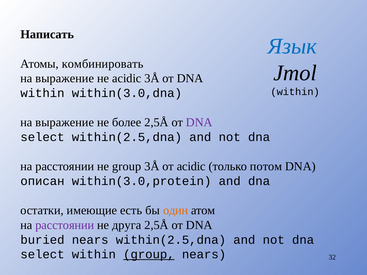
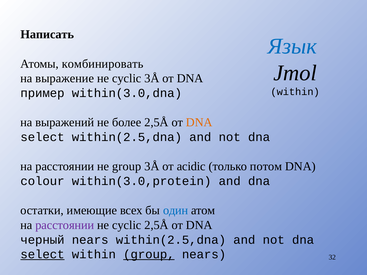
acidic at (127, 78): acidic -> cyclic
within at (42, 93): within -> пример
выражение at (65, 123): выражение -> выражений
DNA at (199, 123) colour: purple -> orange
описан: описан -> colour
есть: есть -> всех
один colour: orange -> blue
друга at (127, 225): друга -> cyclic
buried: buried -> черный
select at (42, 255) underline: none -> present
